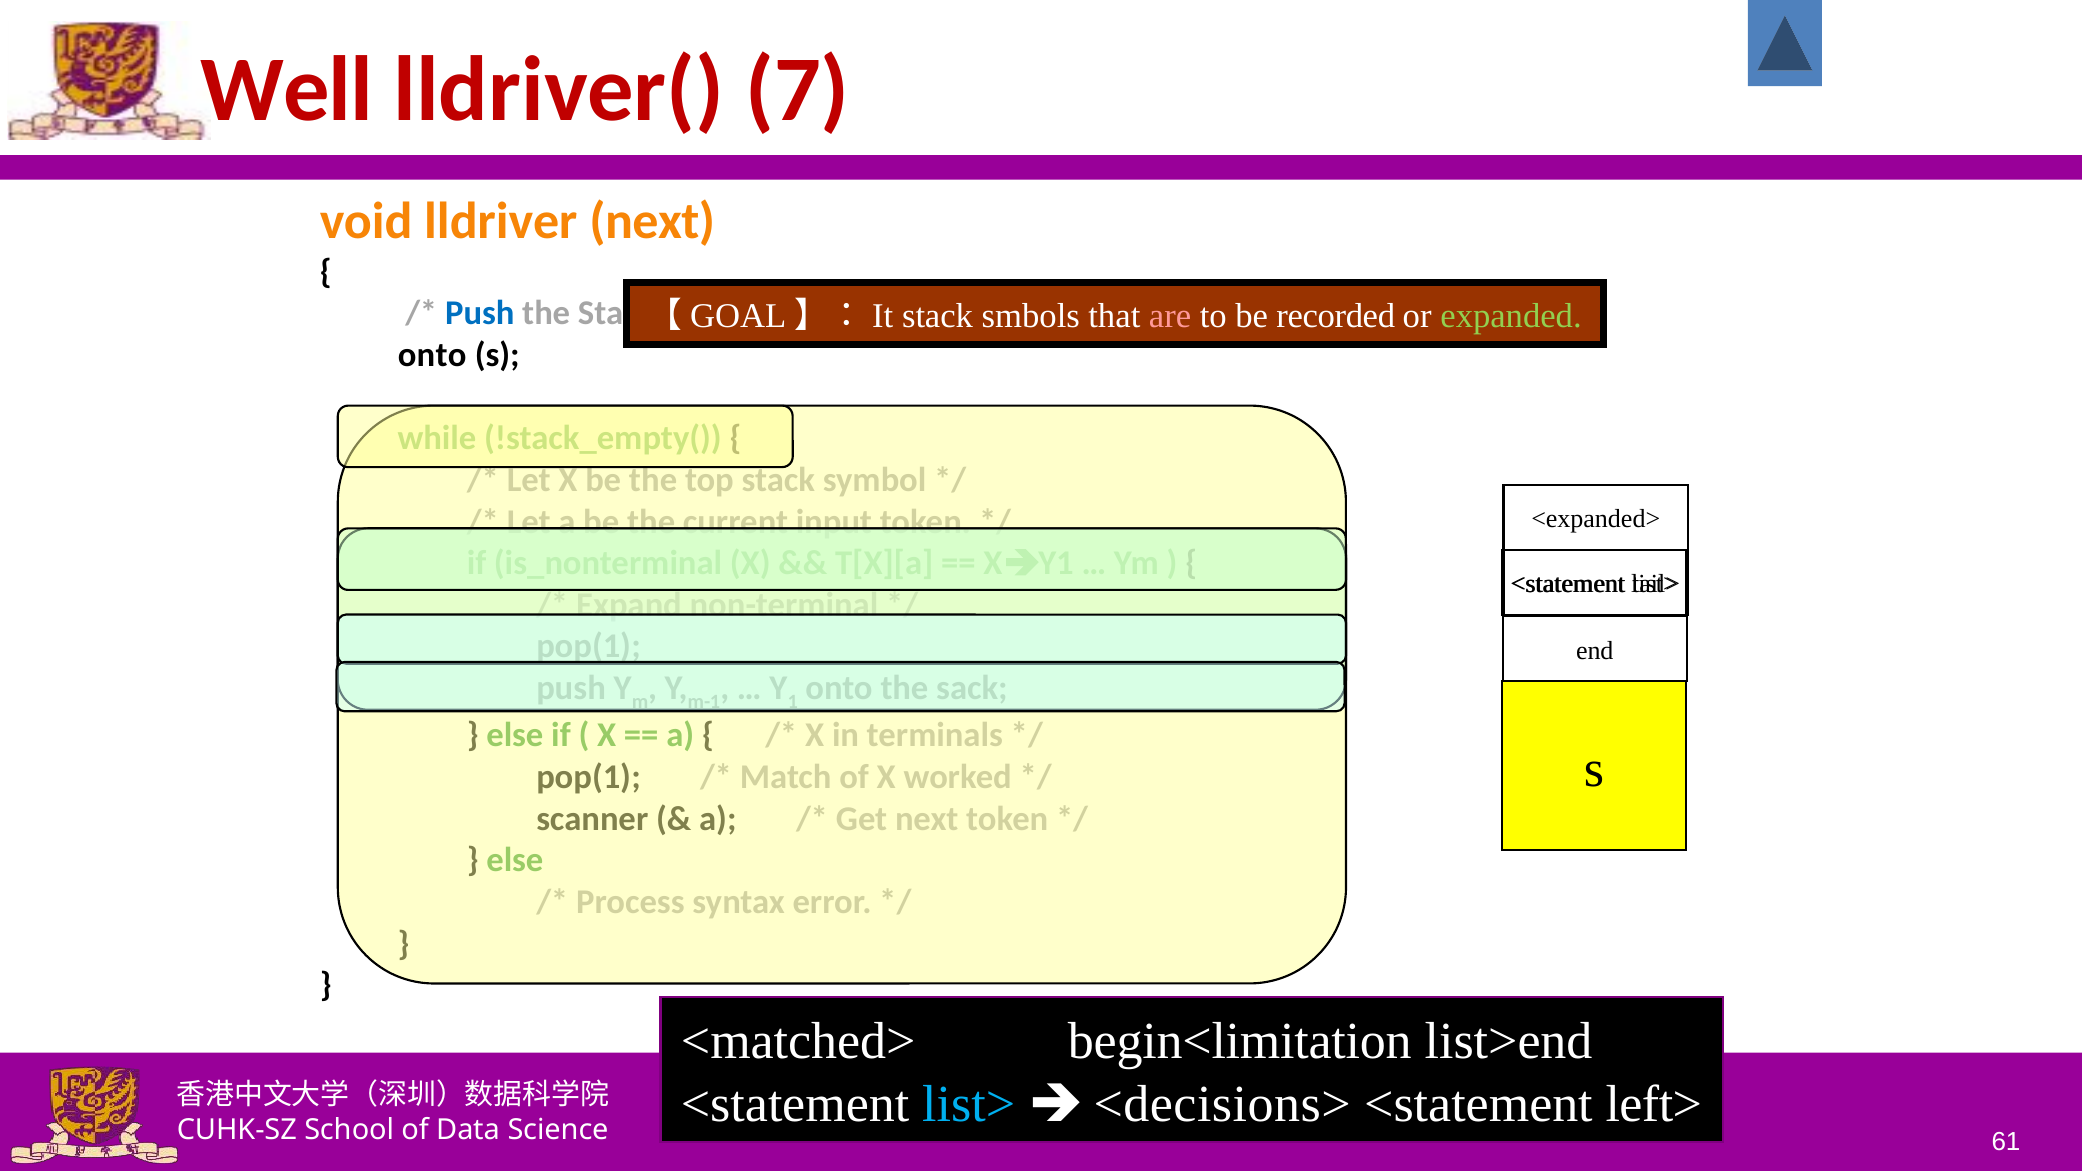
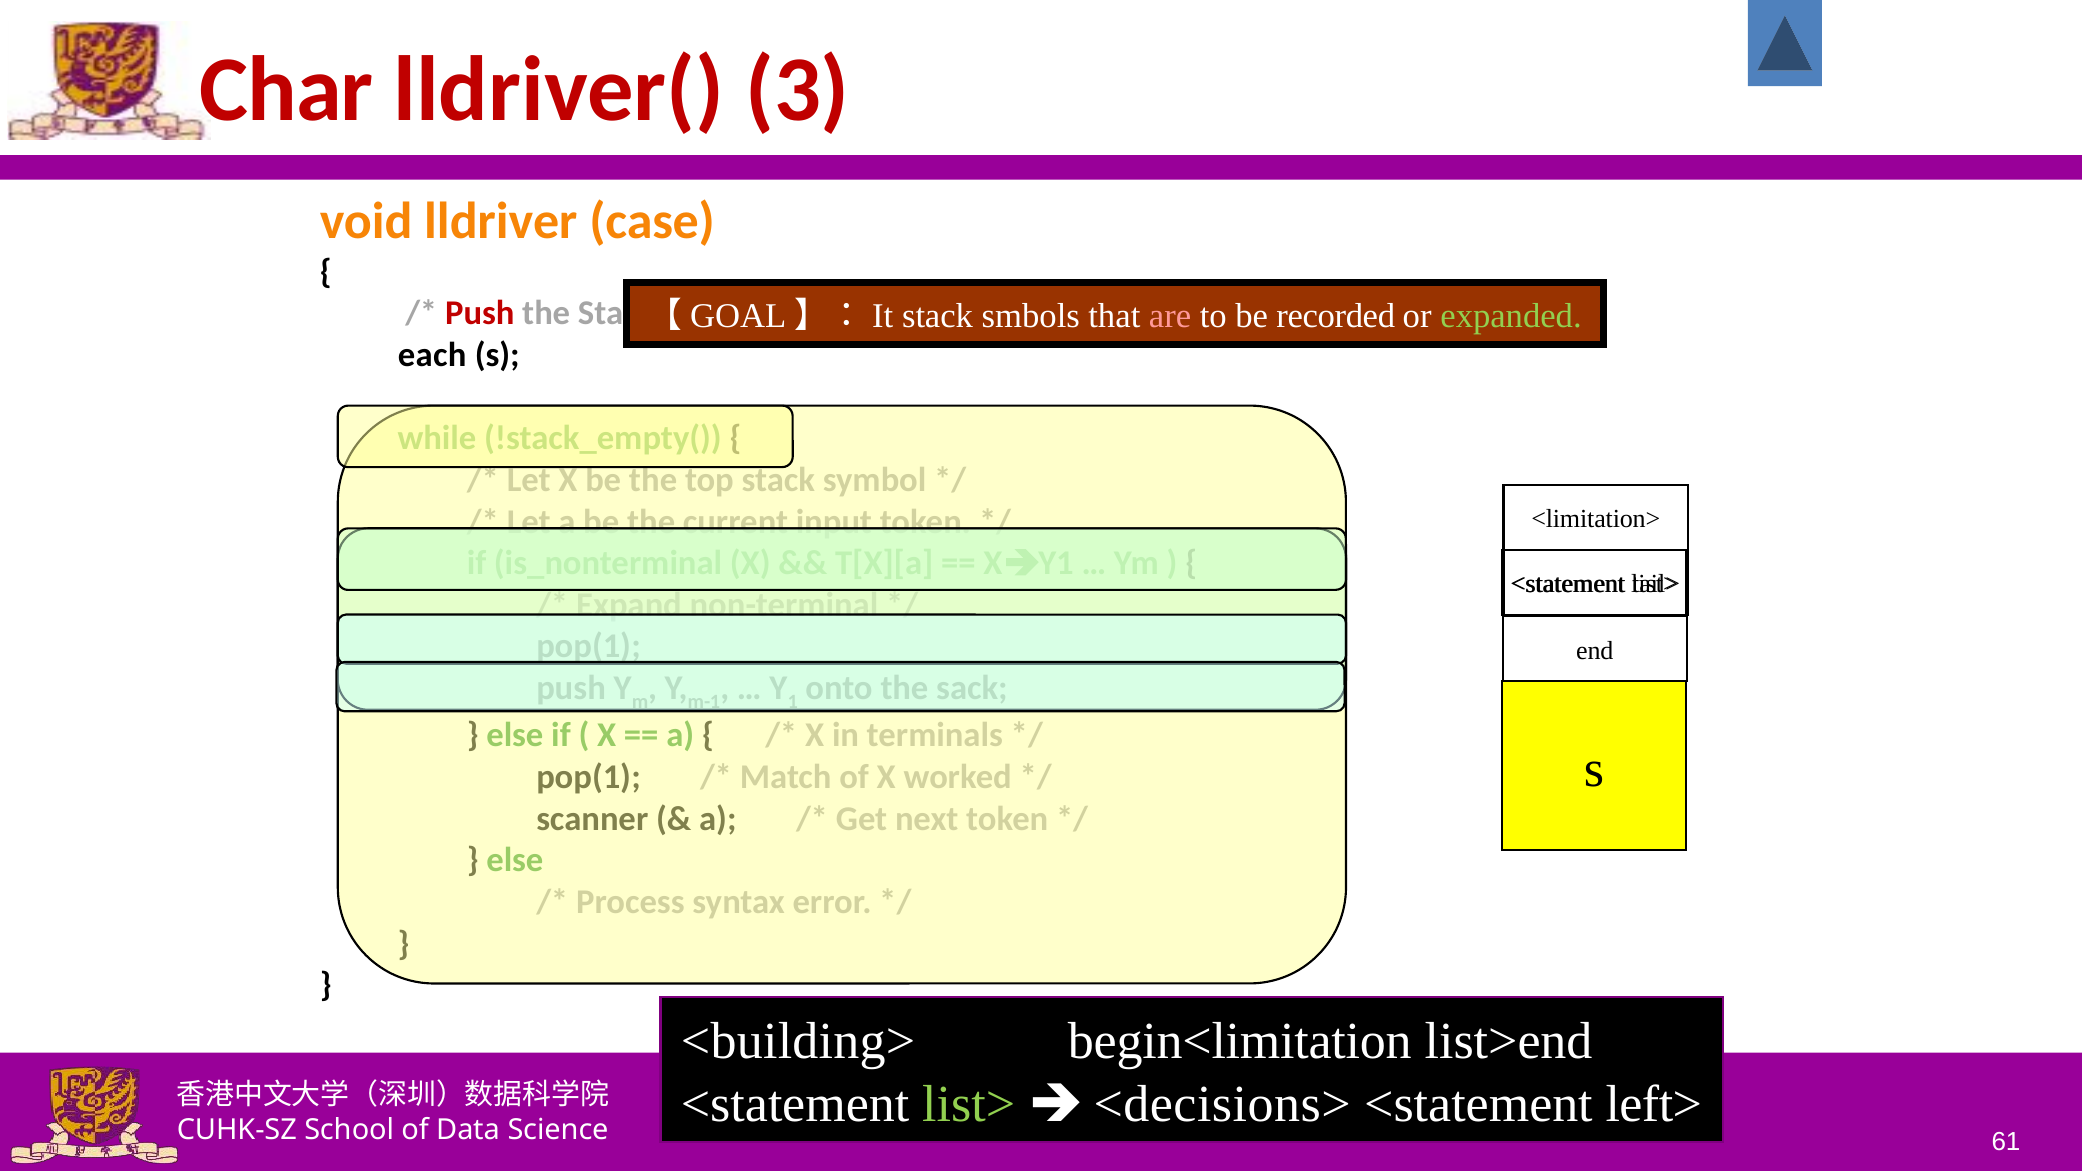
Well: Well -> Char
7: 7 -> 3
lldriver next: next -> case
Push at (480, 313) colour: blue -> red
onto at (432, 355): onto -> each
<expanded>: <expanded> -> <limitation>
<matched>: <matched> -> <building>
list> at (969, 1104) colour: light blue -> light green
